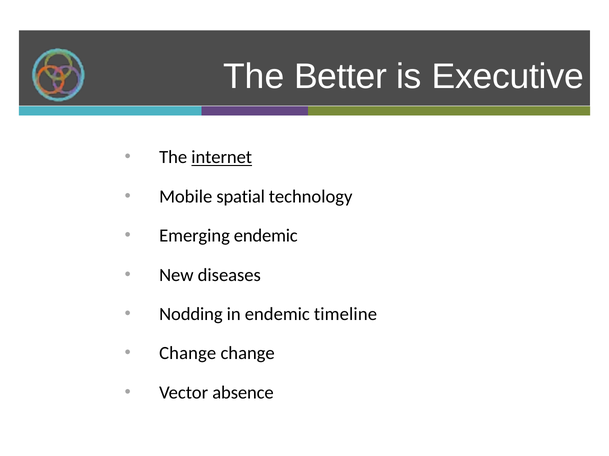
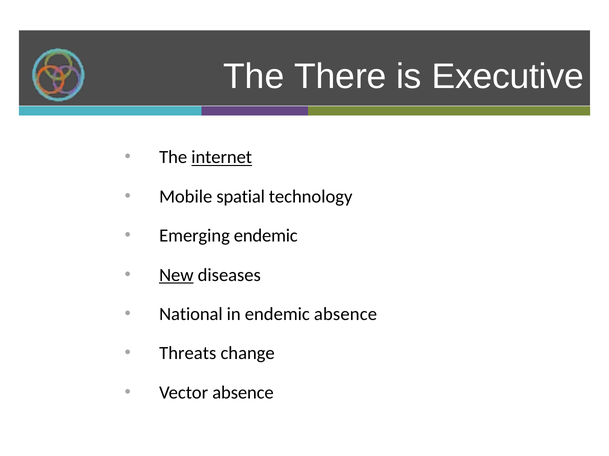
Better: Better -> There
New underline: none -> present
Nodding: Nodding -> National
endemic timeline: timeline -> absence
Change at (188, 354): Change -> Threats
